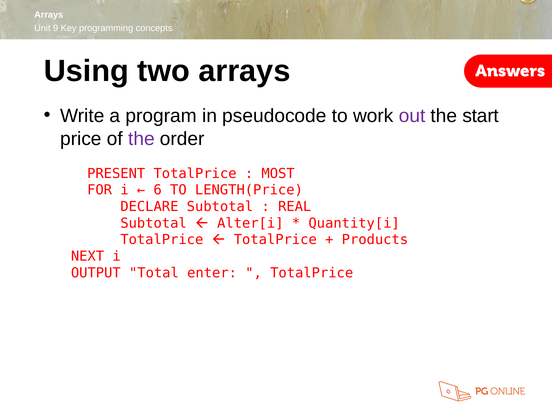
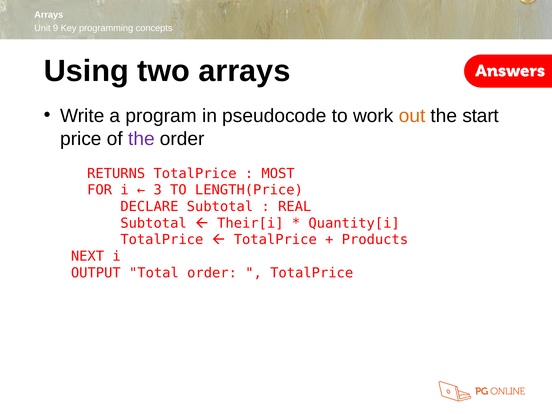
out colour: purple -> orange
PRESENT: PRESENT -> RETURNS
6: 6 -> 3
Alter[i: Alter[i -> Their[i
Total enter: enter -> order
